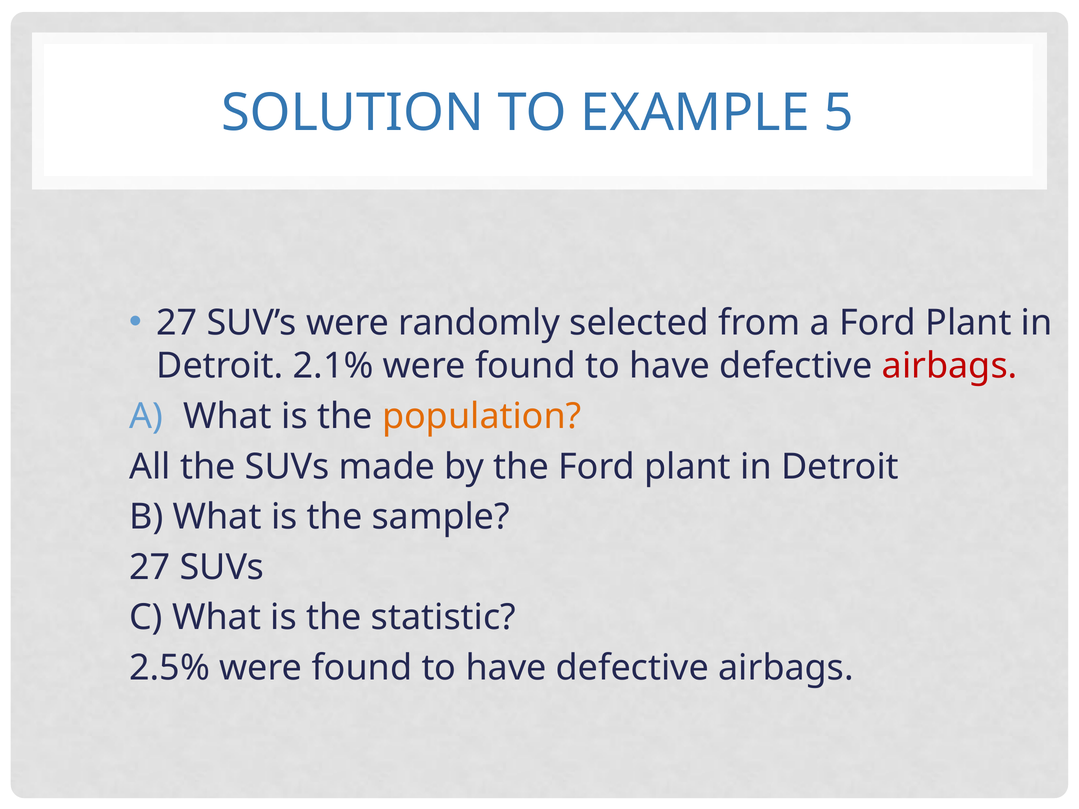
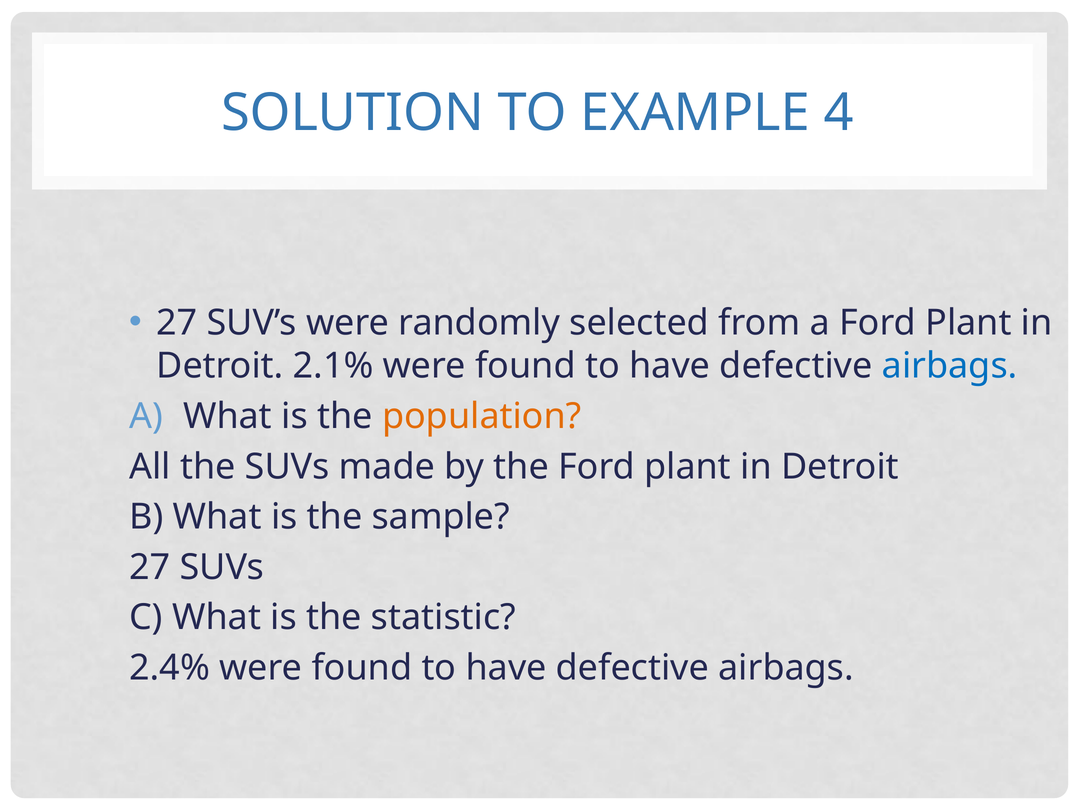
5: 5 -> 4
airbags at (950, 366) colour: red -> blue
2.5%: 2.5% -> 2.4%
